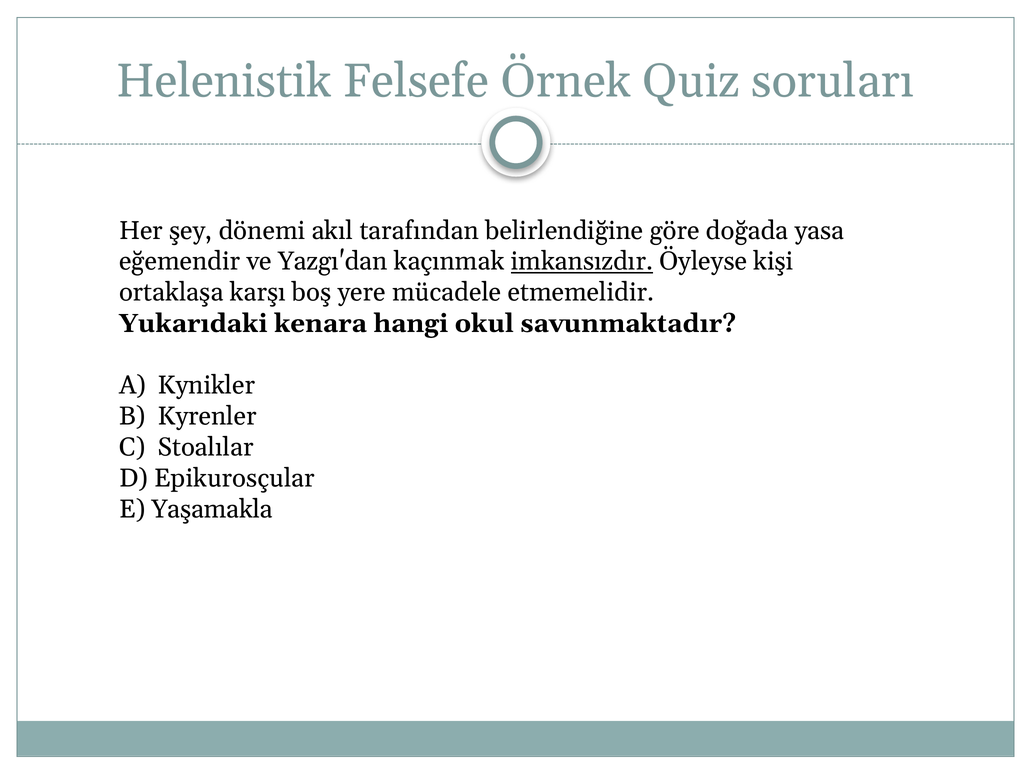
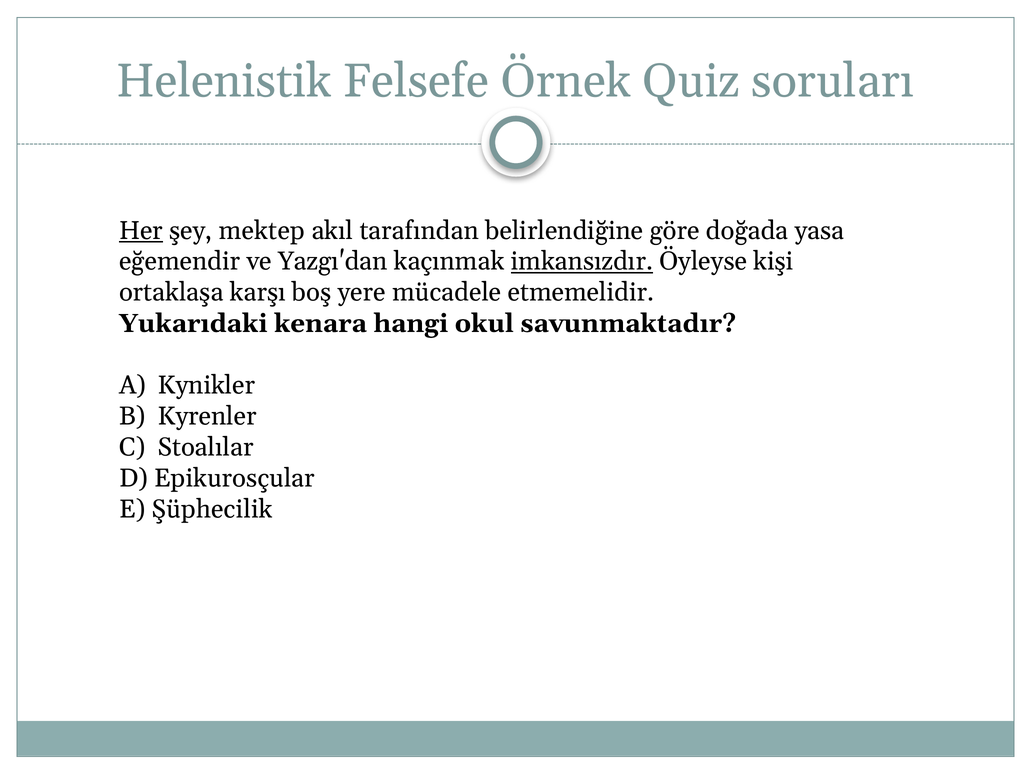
Her underline: none -> present
dönemi: dönemi -> mektep
Yaşamakla: Yaşamakla -> Şüphecilik
